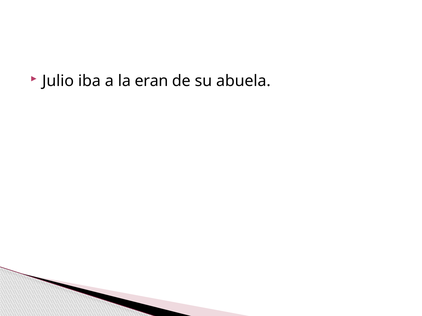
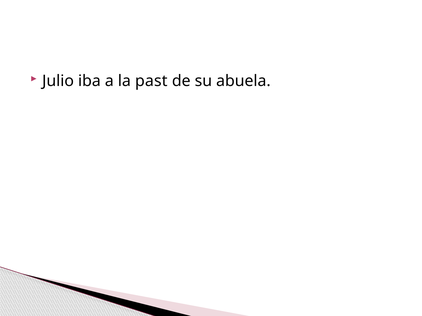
eran: eran -> past
